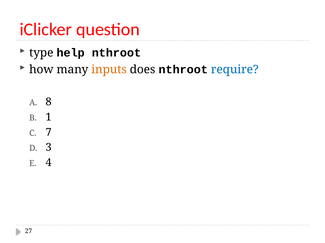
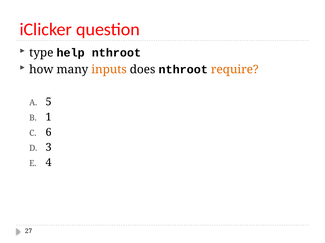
require colour: blue -> orange
8: 8 -> 5
7: 7 -> 6
